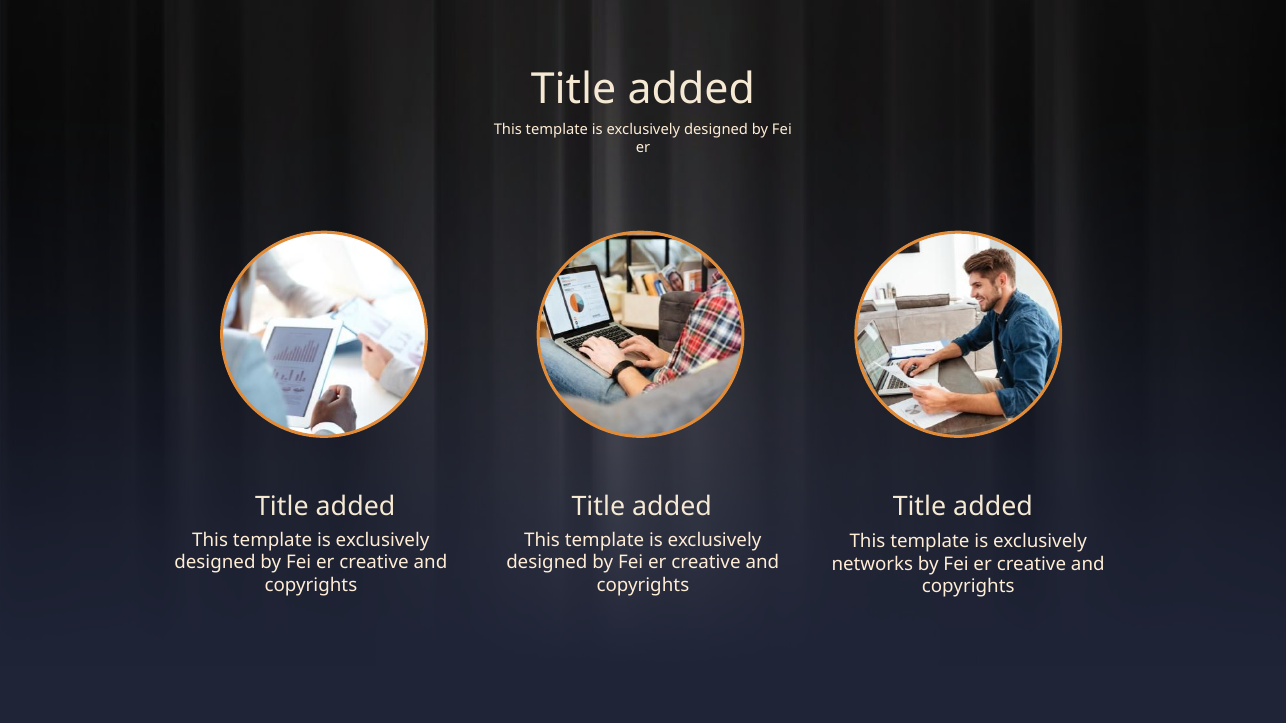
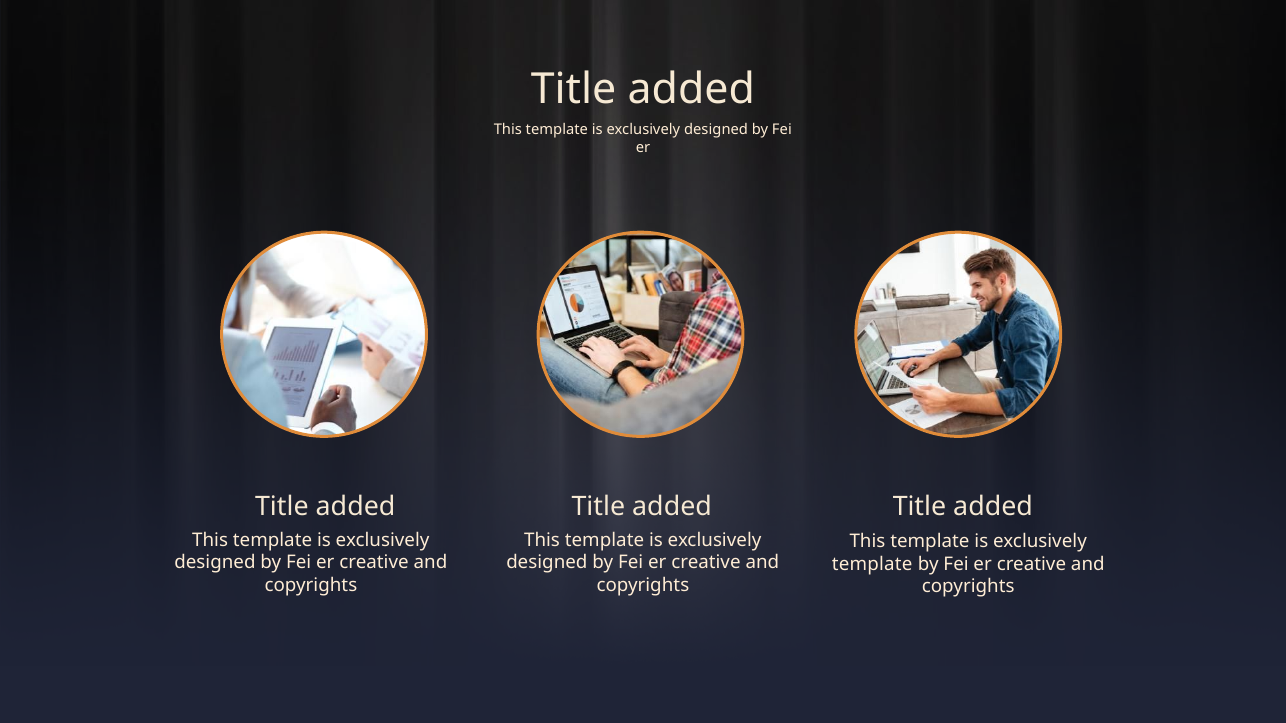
networks at (872, 564): networks -> template
